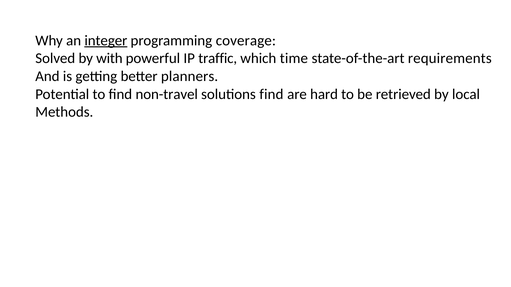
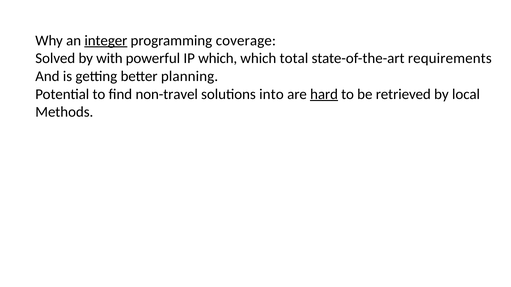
IP traffic: traffic -> which
time: time -> total
planners: planners -> planning
solutions find: find -> into
hard underline: none -> present
